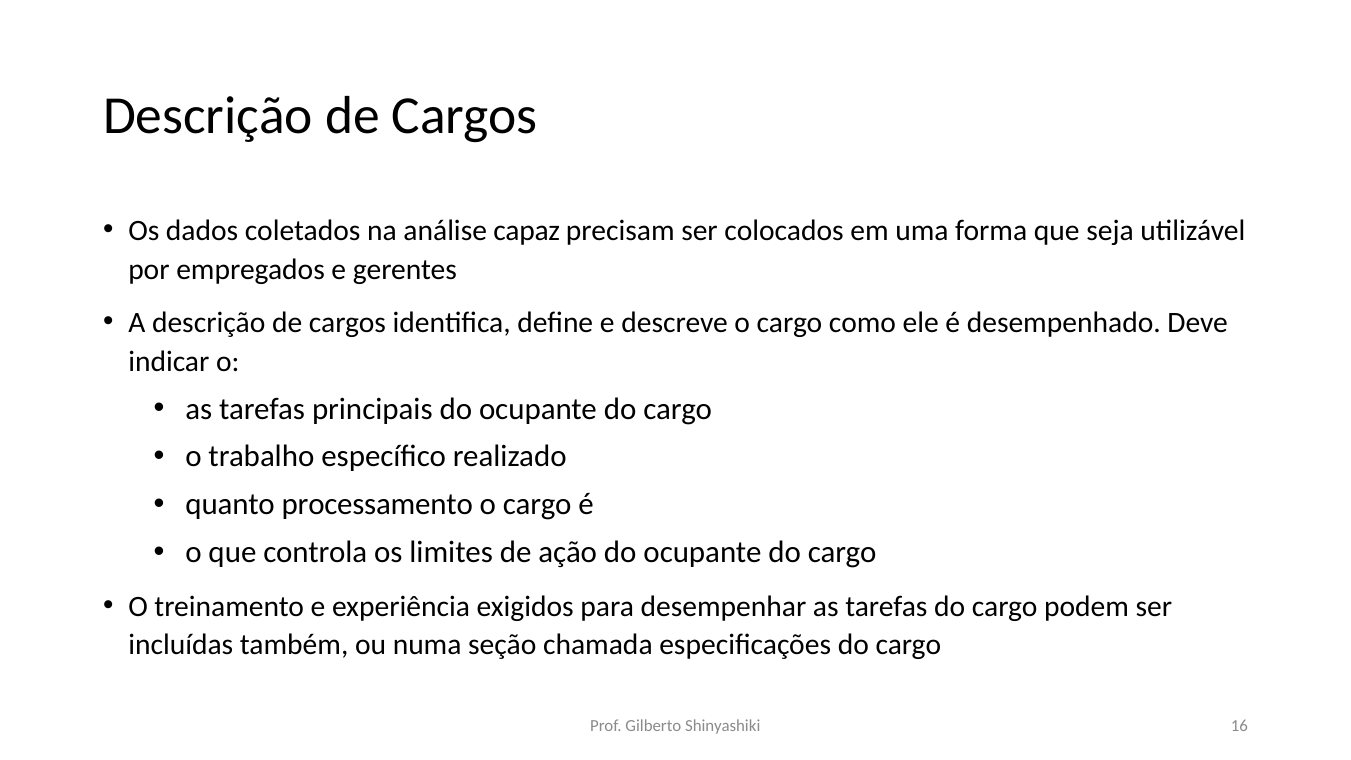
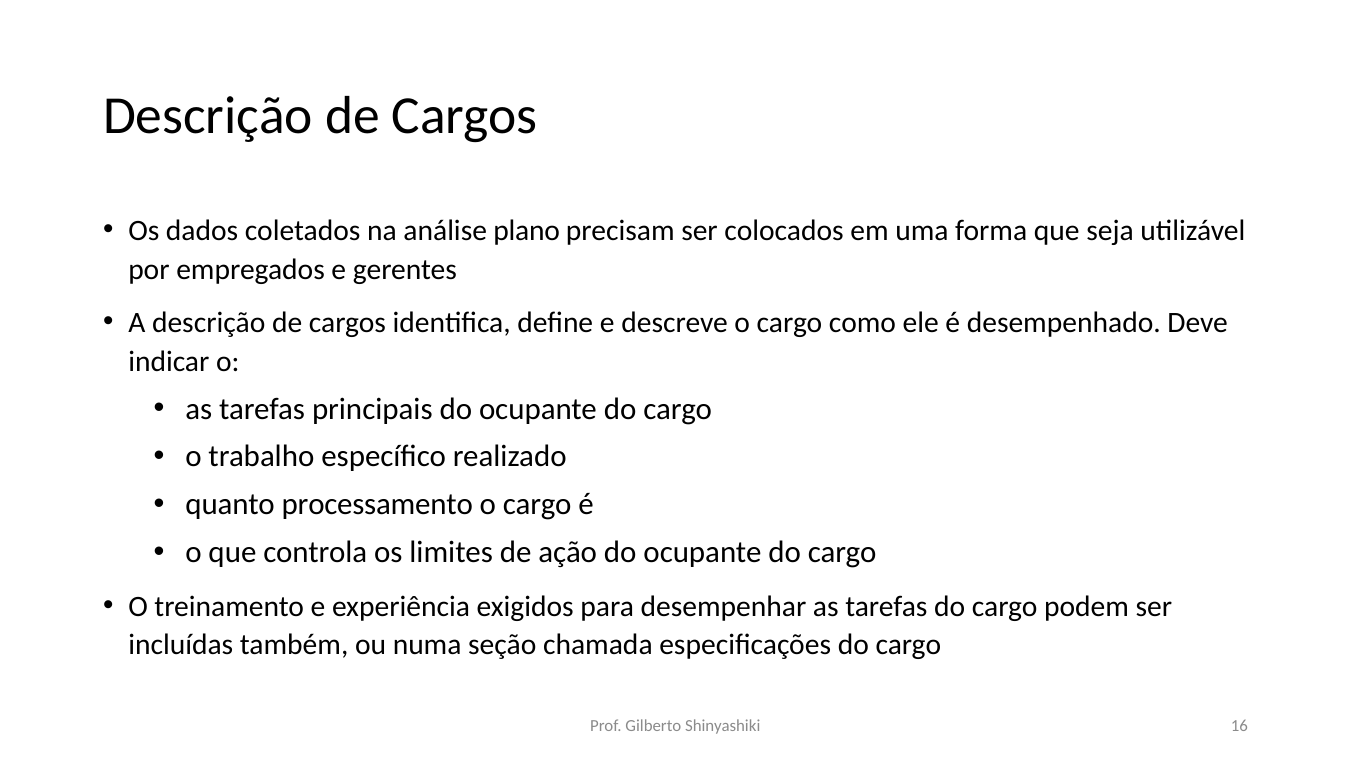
capaz: capaz -> plano
